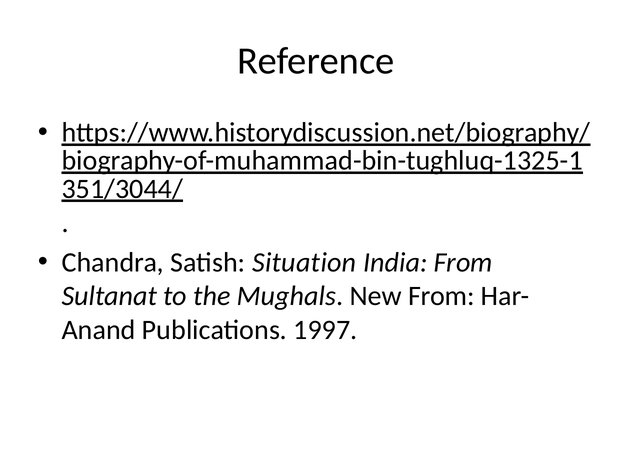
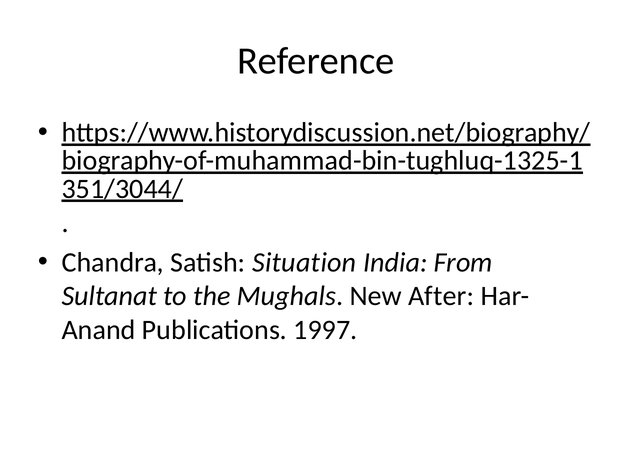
New From: From -> After
